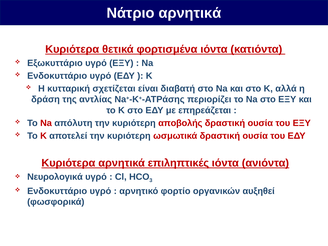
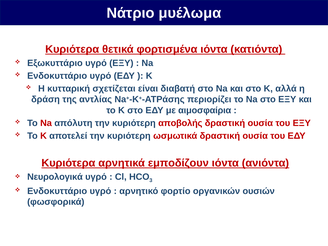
Νάτριο αρνητικά: αρνητικά -> μυέλωμα
επηρεάζεται: επηρεάζεται -> αιμοσφαίρια
επιληπτικές: επιληπτικές -> εμποδίζουν
αυξηθεί: αυξηθεί -> ουσιών
